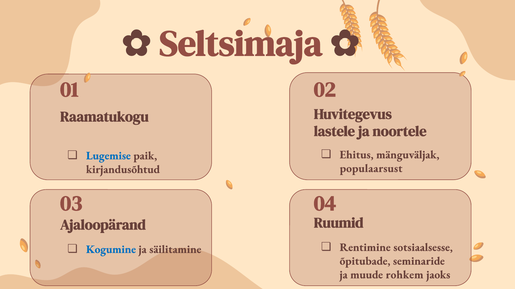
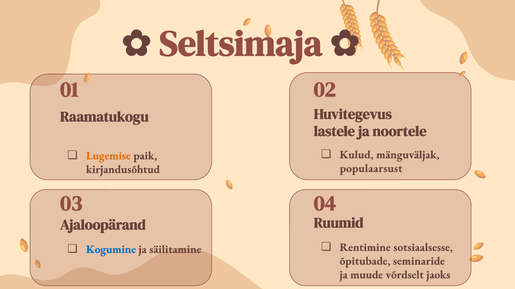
Ehitus: Ehitus -> Kulud
Lugemise colour: blue -> orange
rohkem: rohkem -> võrdselt
